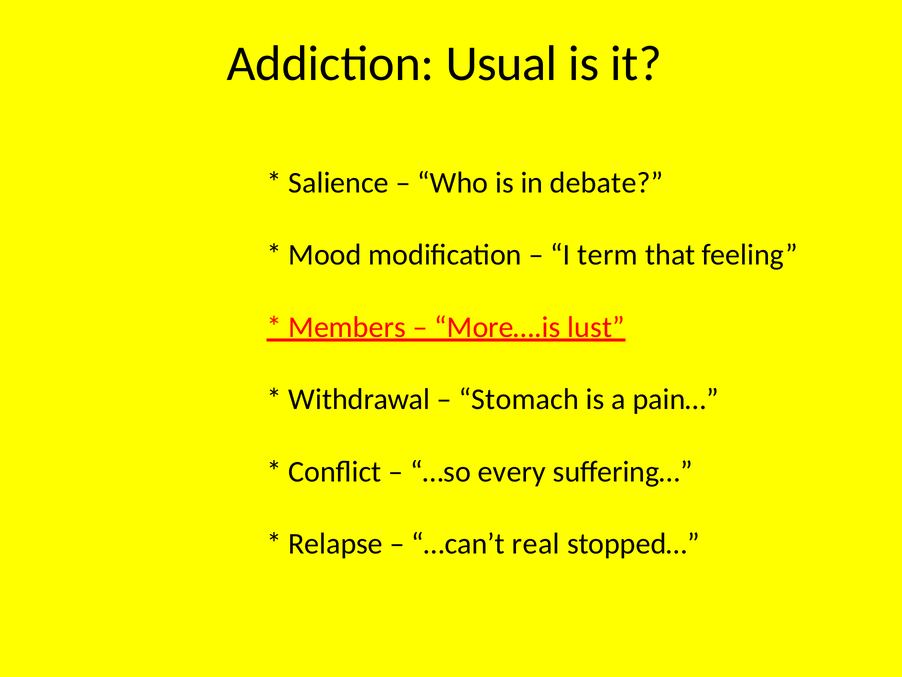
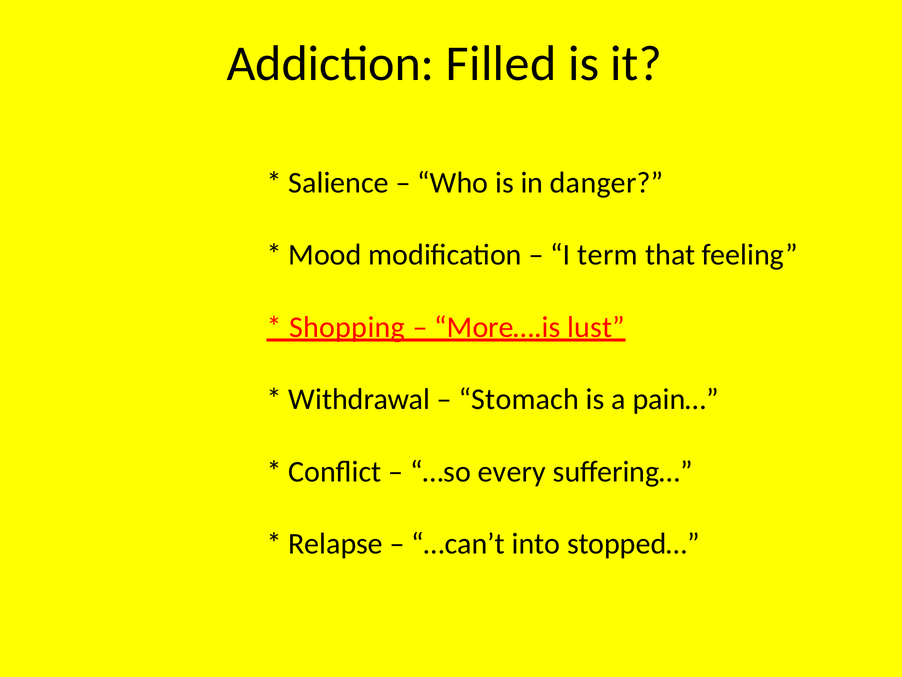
Usual: Usual -> Filled
debate: debate -> danger
Members: Members -> Shopping
real: real -> into
